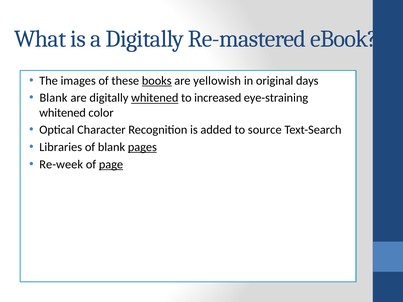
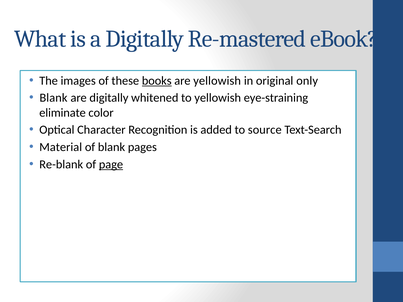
days: days -> only
whitened at (155, 98) underline: present -> none
to increased: increased -> yellowish
whitened at (63, 113): whitened -> eliminate
Libraries: Libraries -> Material
pages underline: present -> none
Re-week: Re-week -> Re-blank
